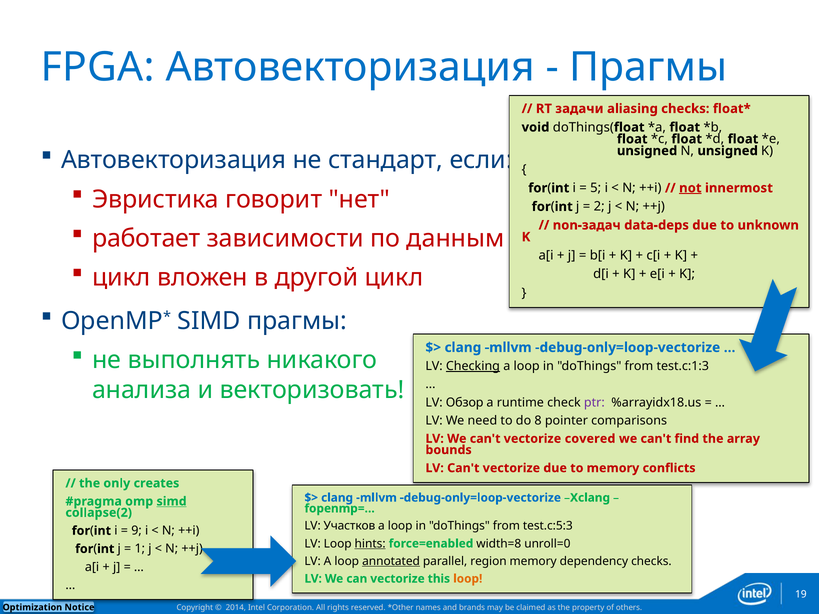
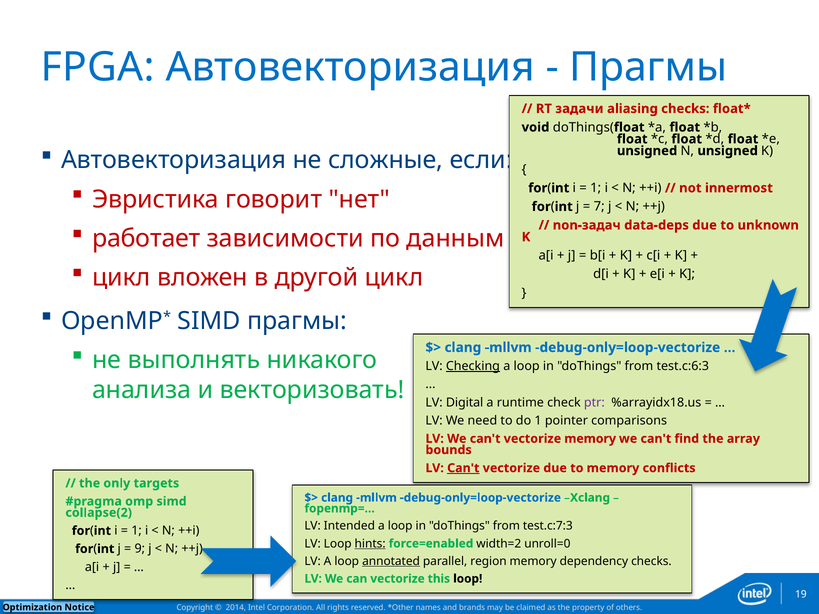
стандарт: стандарт -> сложные
5 at (596, 188): 5 -> 1
not underline: present -> none
2: 2 -> 7
test.c:1:3: test.c:1:3 -> test.c:6:3
Обзор: Обзор -> Digital
do 8: 8 -> 1
vectorize covered: covered -> memory
Can't at (463, 468) underline: none -> present
creates: creates -> targets
simd at (172, 502) underline: present -> none
Участков: Участков -> Intended
test.c:5:3: test.c:5:3 -> test.c:7:3
9 at (137, 531): 9 -> 1
width=8: width=8 -> width=2
1: 1 -> 9
loop at (468, 579) colour: orange -> black
